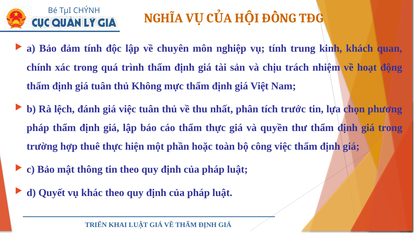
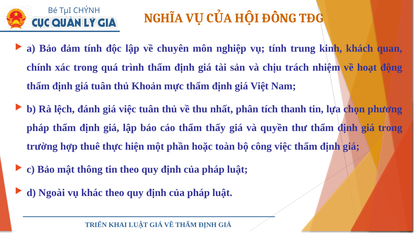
Không: Không -> Khoản
trước: trước -> thanh
thẩm thực: thực -> thấy
Quyết: Quyết -> Ngoài
